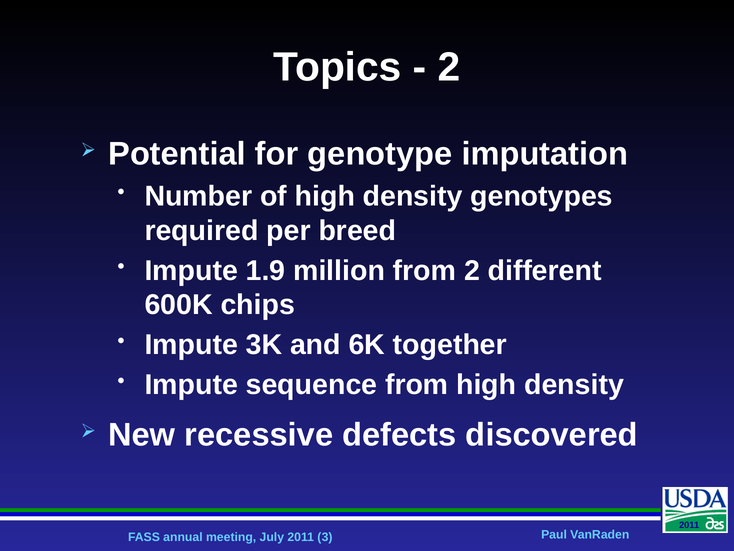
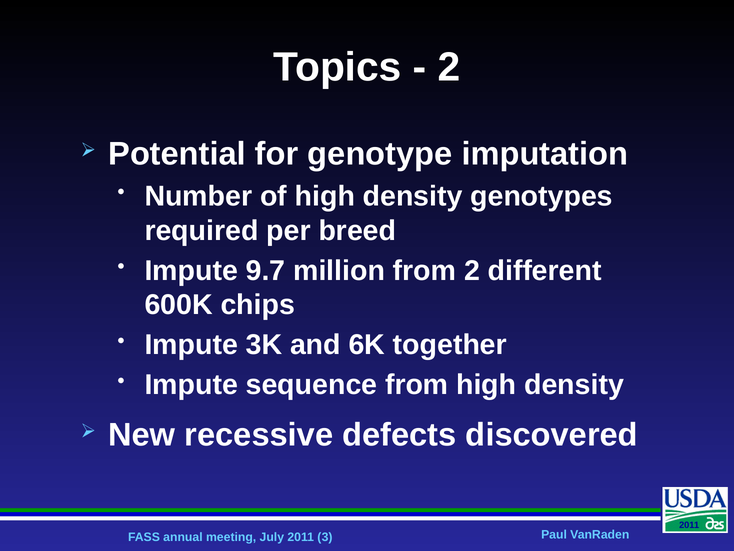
1.9: 1.9 -> 9.7
